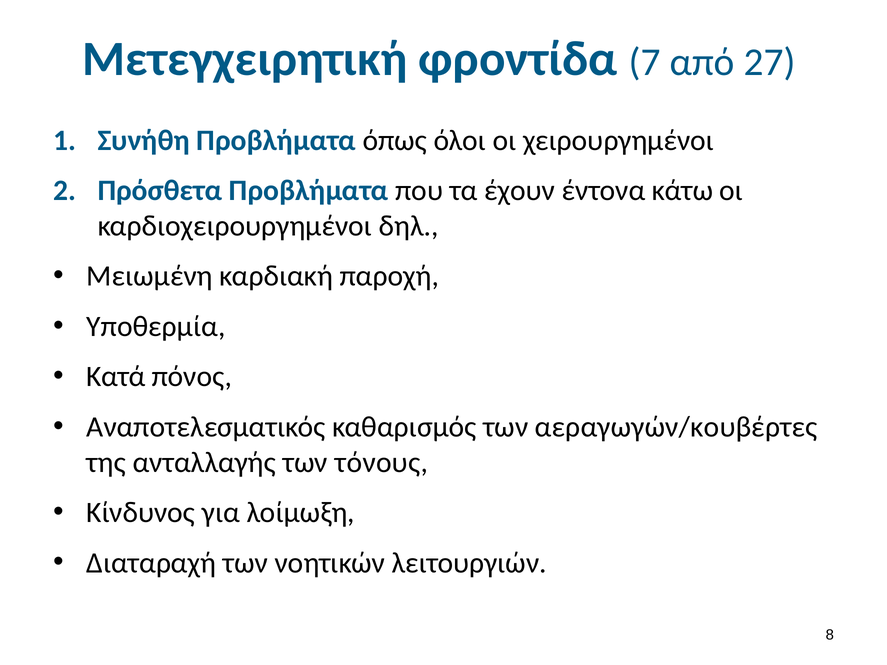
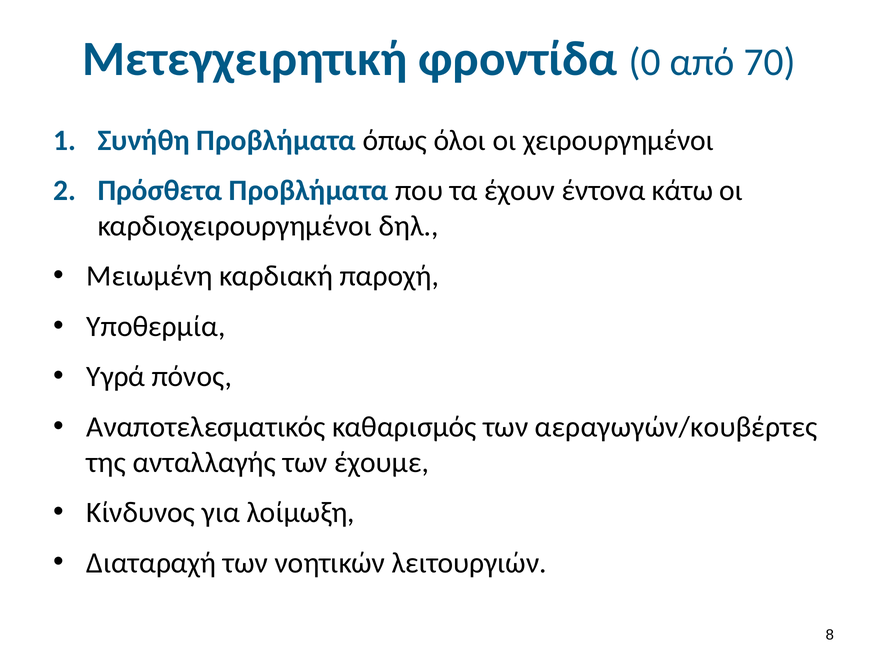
7: 7 -> 0
27: 27 -> 70
Κατά: Κατά -> Υγρά
τόνους: τόνους -> έχουμε
